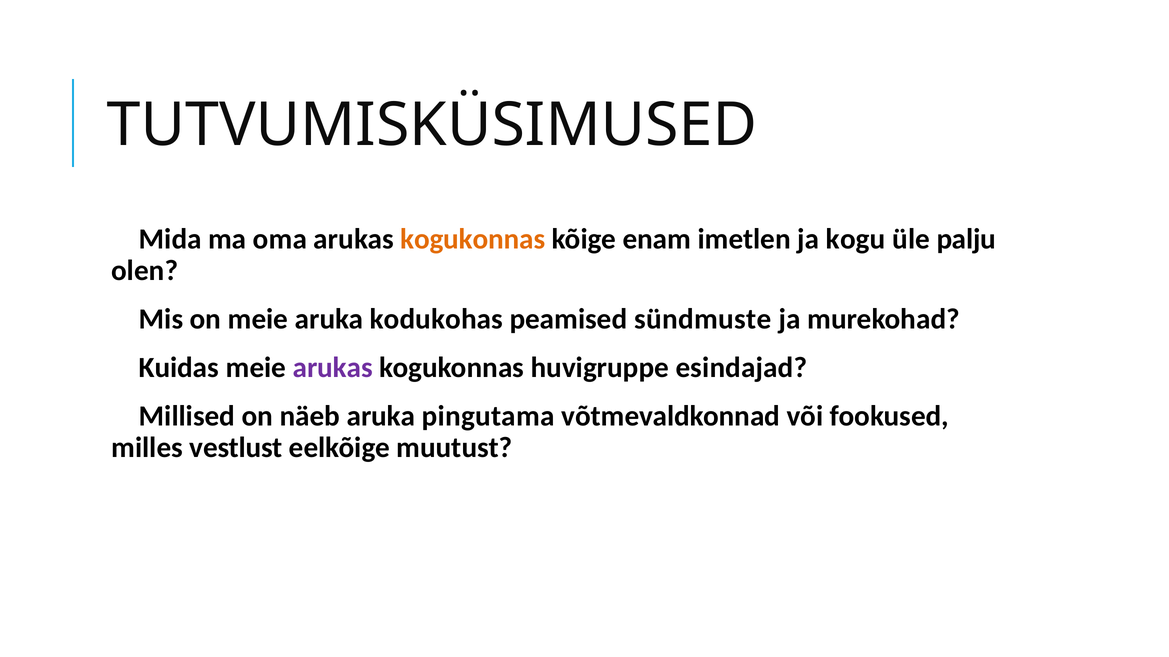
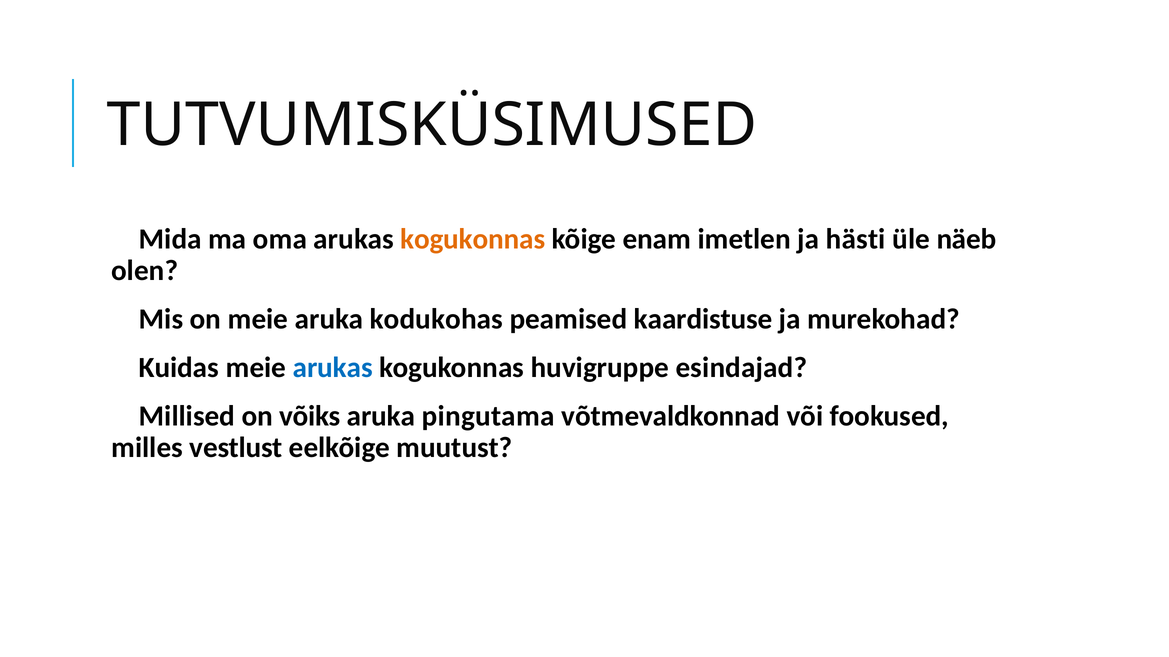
kogu: kogu -> hästi
palju: palju -> näeb
sündmuste: sündmuste -> kaardistuse
arukas at (333, 368) colour: purple -> blue
näeb: näeb -> võiks
